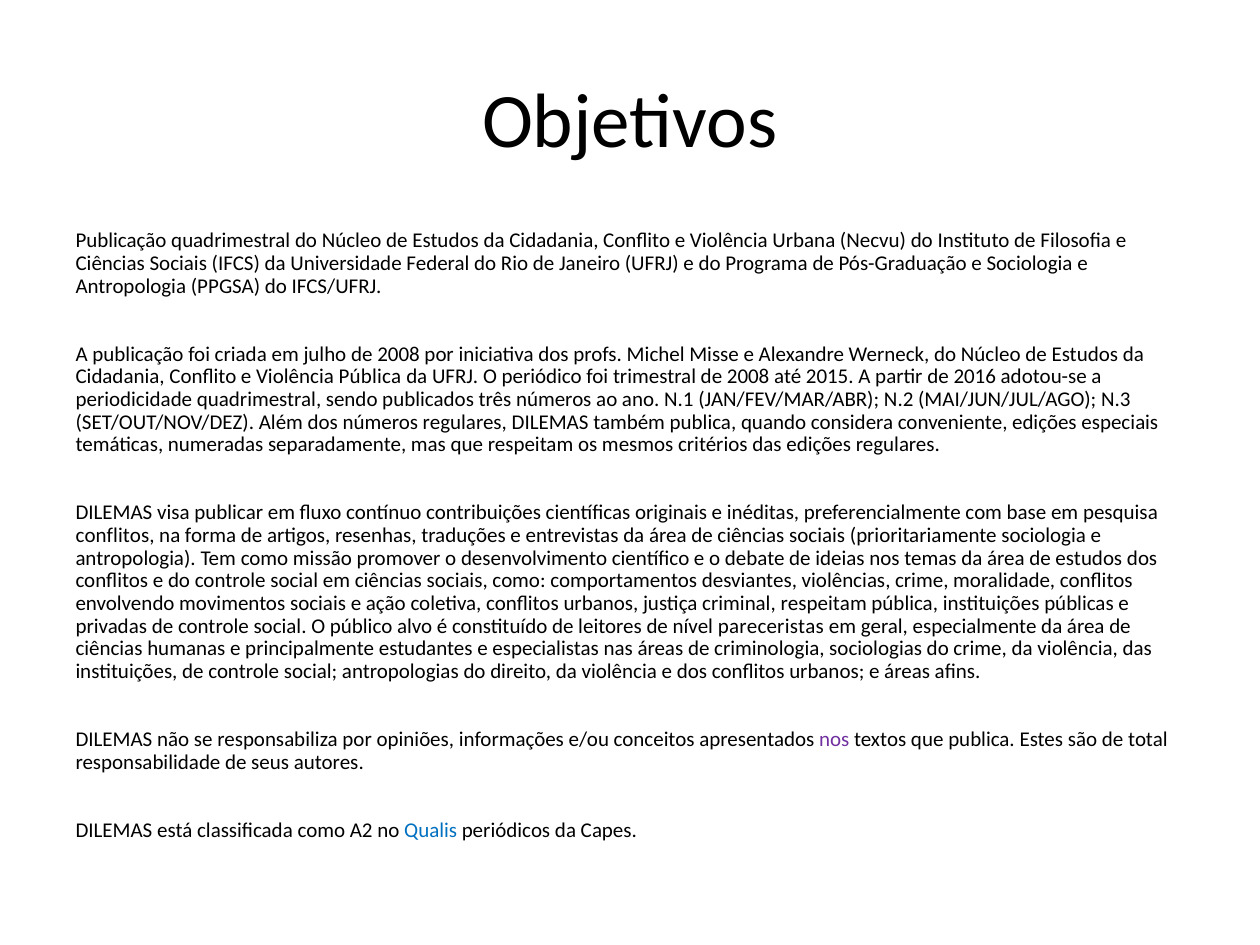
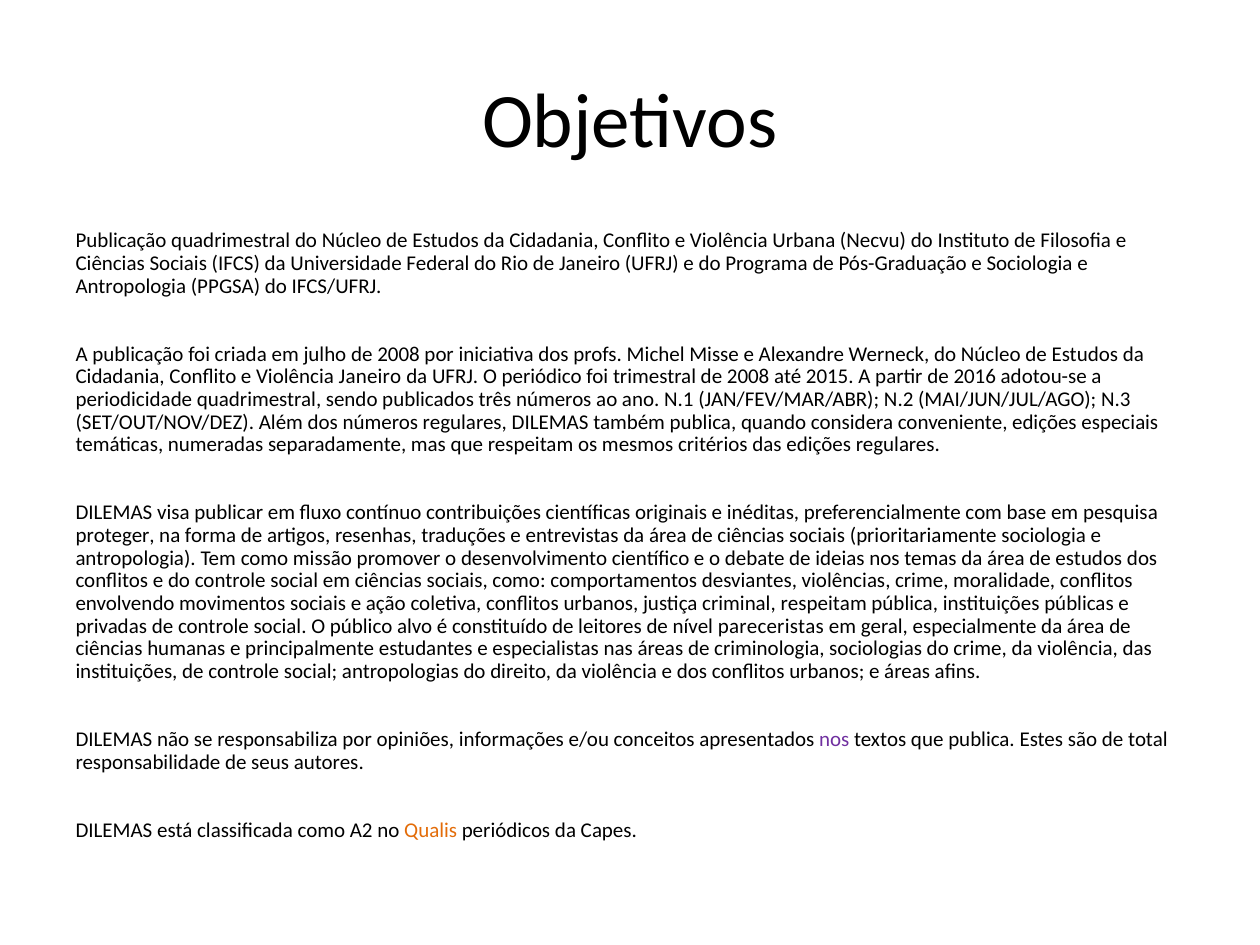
Violência Pública: Pública -> Janeiro
conflitos at (115, 536): conflitos -> proteger
Qualis colour: blue -> orange
